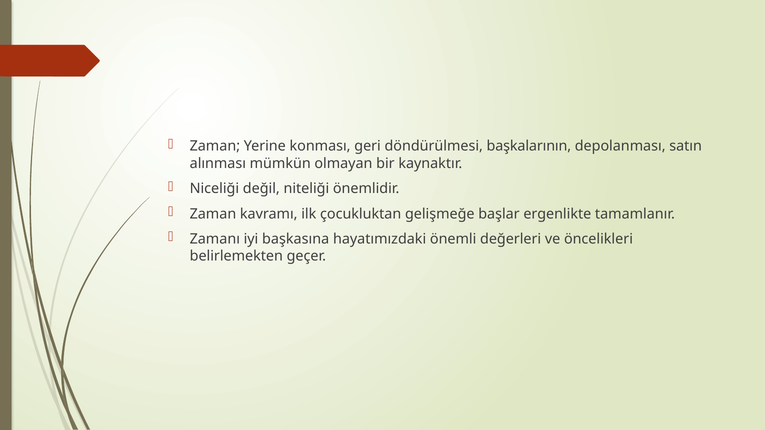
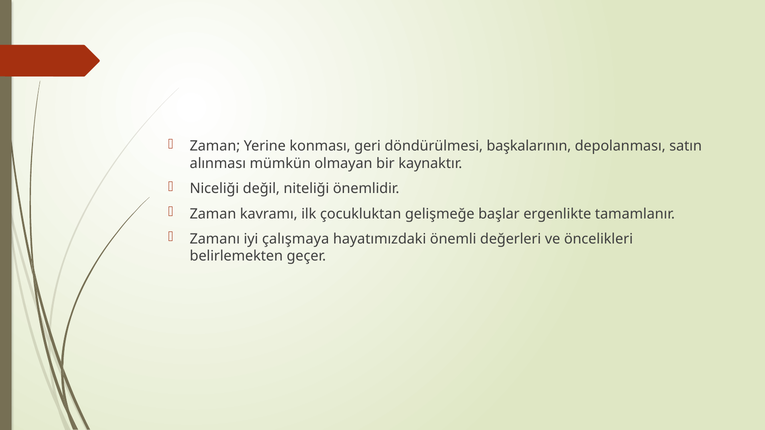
başkasına: başkasına -> çalışmaya
